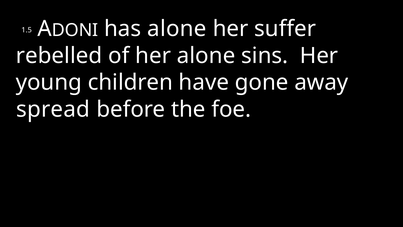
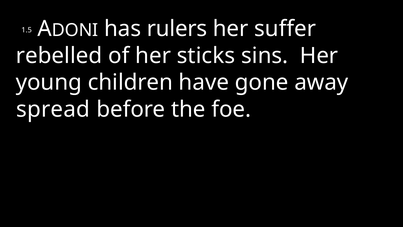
has alone: alone -> rulers
her alone: alone -> sticks
